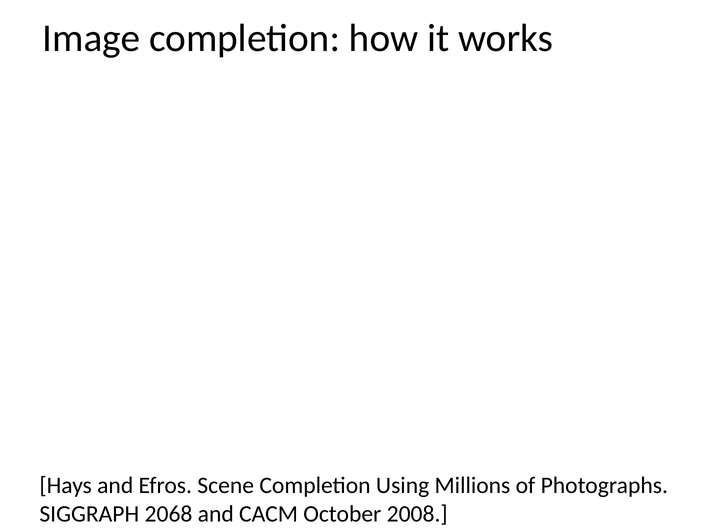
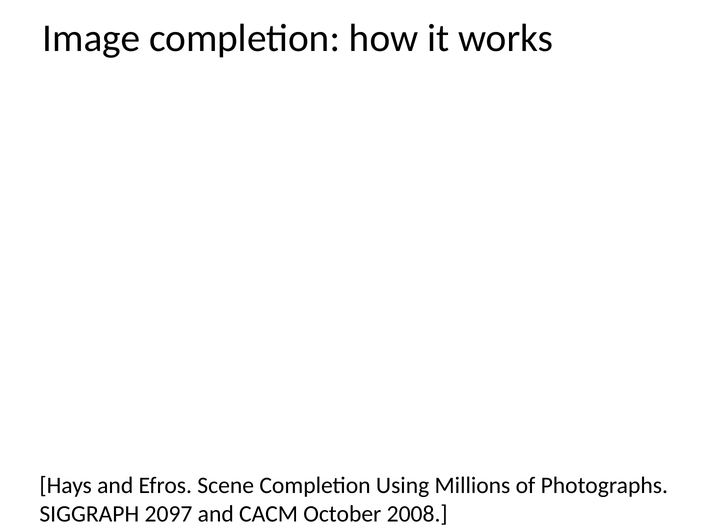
2068: 2068 -> 2097
